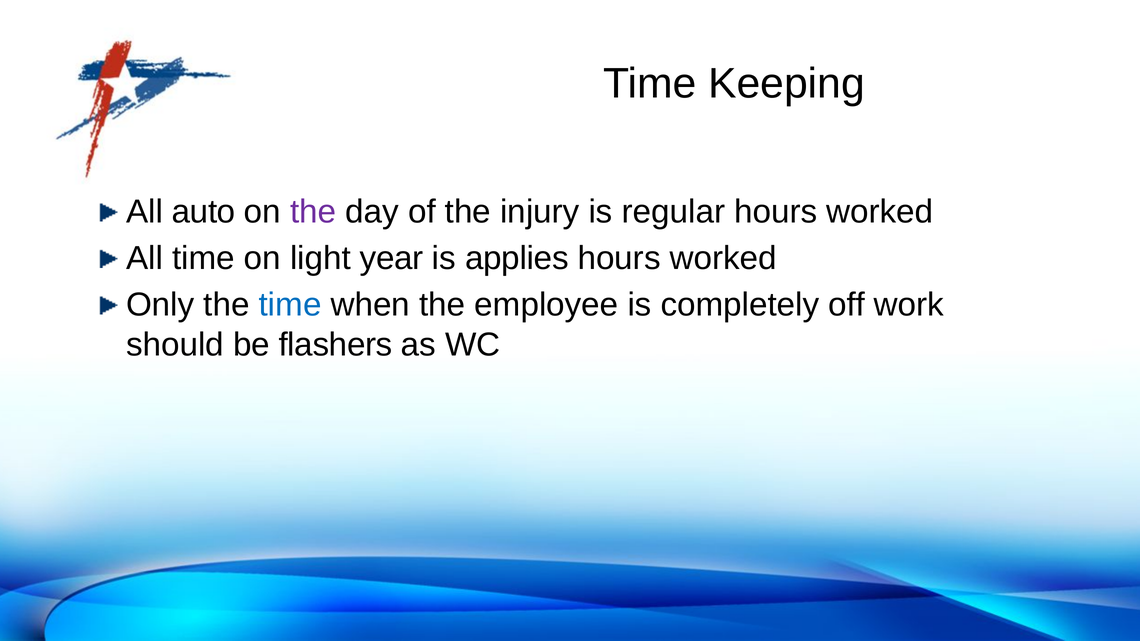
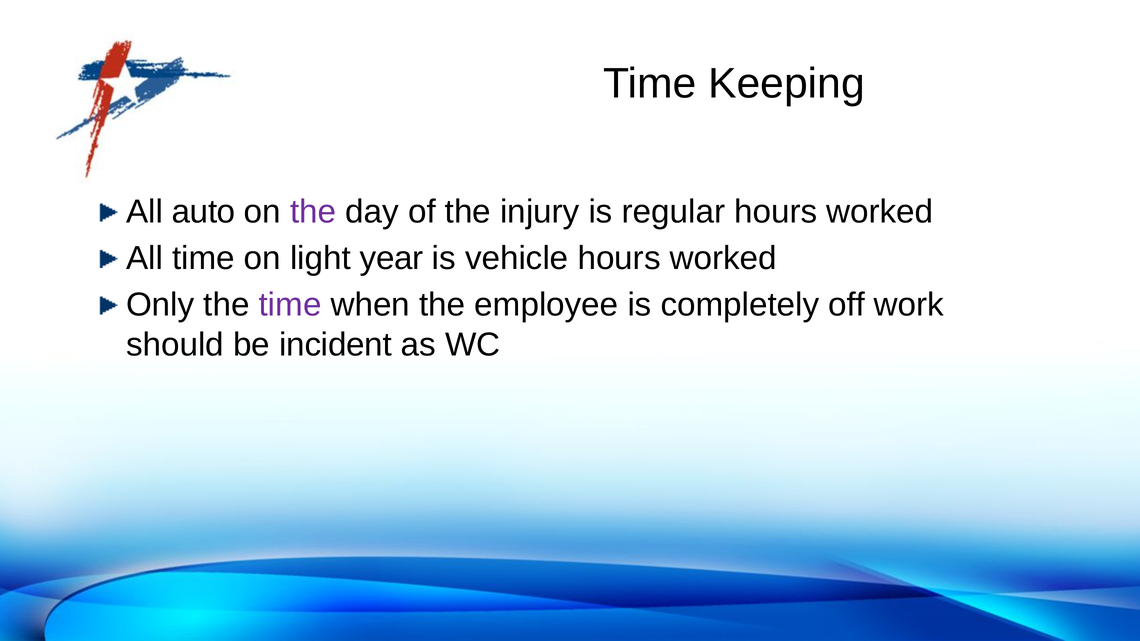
applies: applies -> vehicle
time at (290, 305) colour: blue -> purple
flashers: flashers -> incident
